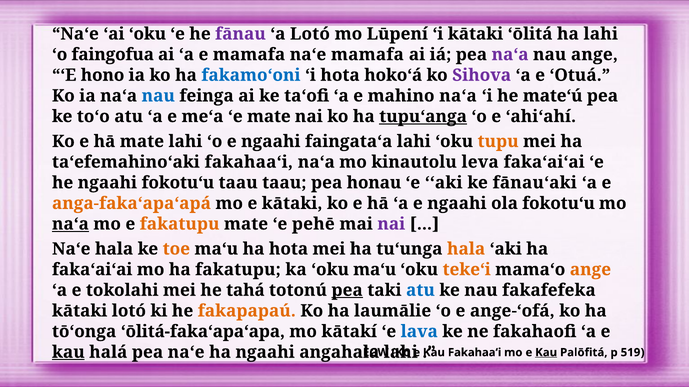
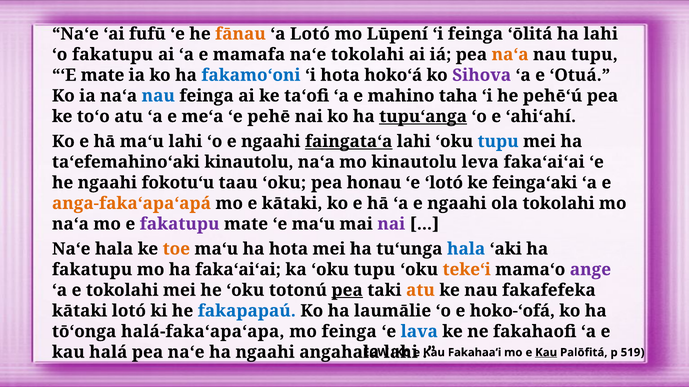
ʻai ʻoku: ʻoku -> fufū
fānau colour: purple -> orange
ʻi kātaki: kātaki -> feinga
ʻo faingofua: faingofua -> fakatupu
naʻe mamafa: mamafa -> tokolahi
na‘a at (510, 55) colour: purple -> orange
nau ange: ange -> tupu
E hono: hono -> mate
mahino naʻa: naʻa -> taha
mate‘ú: mate‘ú -> pehē‘ú
e mate: mate -> pehē
hā mate: mate -> maʻu
faingataʻa underline: none -> present
tupu at (498, 142) colour: orange -> blue
taʻefemahinoʻaki fakahaaʻi: fakahaaʻi -> kinautolu
taau taau: taau -> ʻoku
e ʻaki: ʻaki -> lotó
fānau‘aki: fānau‘aki -> feinga‘aki
ola fokotuʻu: fokotuʻu -> tokolahi
na‘a at (70, 224) underline: present -> none
fakatupu at (180, 224) colour: orange -> purple
e pehē: pehē -> maʻu
hala at (466, 249) colour: orange -> blue
fakaʻaiʻai at (92, 270): fakaʻaiʻai -> fakatupu
ha fakatupu: fakatupu -> fakaʻaiʻai
ka ʻoku maʻu: maʻu -> tupu
ange at (590, 270) colour: orange -> purple
he tahá: tahá -> ʻoku
atu at (420, 291) colour: blue -> orange
fakapapaú colour: orange -> blue
ange-‘ofá: ange-‘ofá -> hoko-‘ofá
ʻōlitá-faka‘apa‘apa: ʻōlitá-faka‘apa‘apa -> halá-faka‘apa‘apa
mo kātakí: kātakí -> feinga
kau at (68, 353) underline: present -> none
